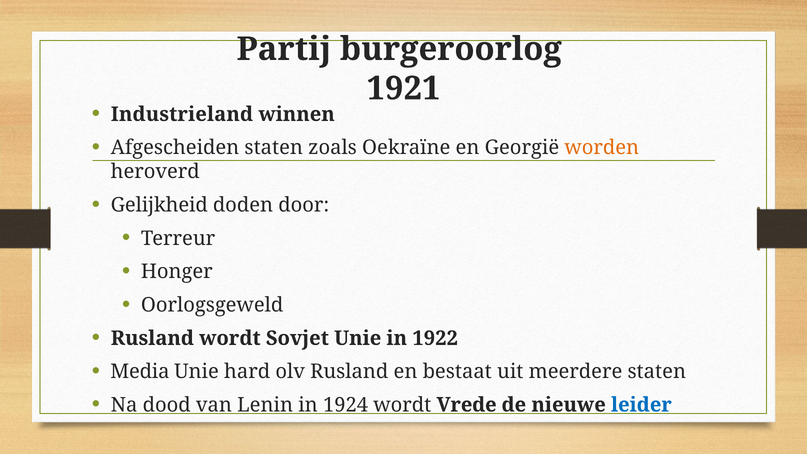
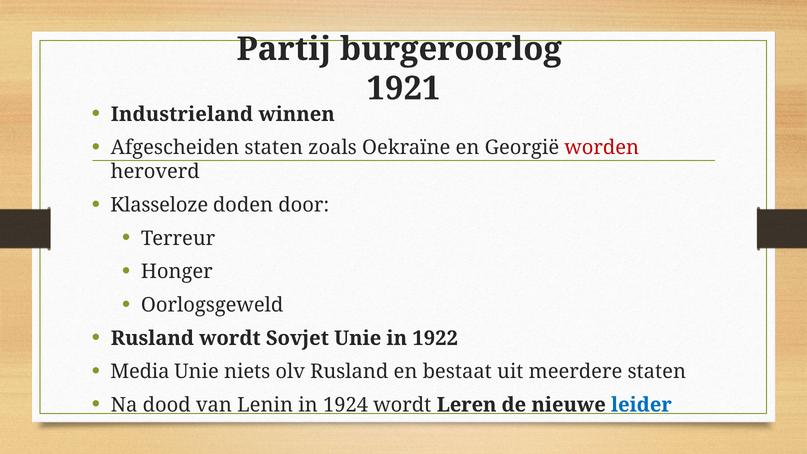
worden colour: orange -> red
Gelijkheid: Gelijkheid -> Klasseloze
hard: hard -> niets
Vrede: Vrede -> Leren
